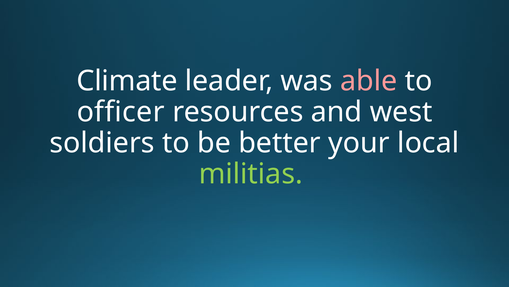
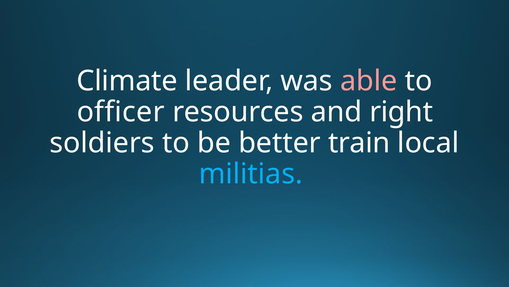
west: west -> right
your: your -> train
militias colour: light green -> light blue
